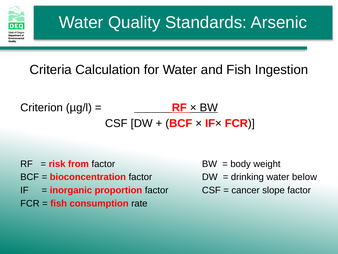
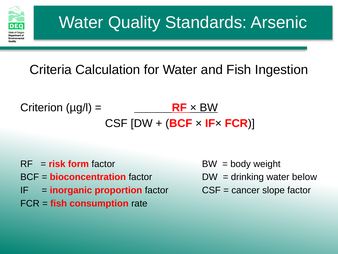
from: from -> form
